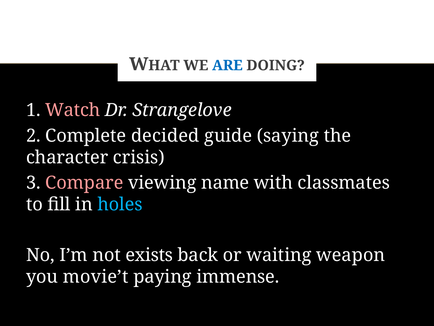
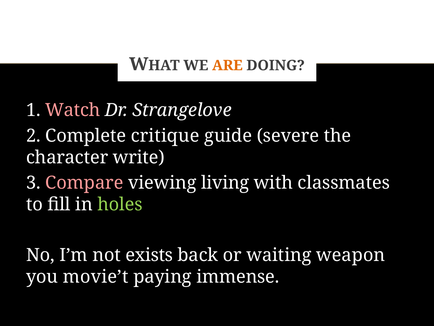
ARE colour: blue -> orange
decided: decided -> critique
saying: saying -> severe
crisis: crisis -> write
name: name -> living
holes colour: light blue -> light green
